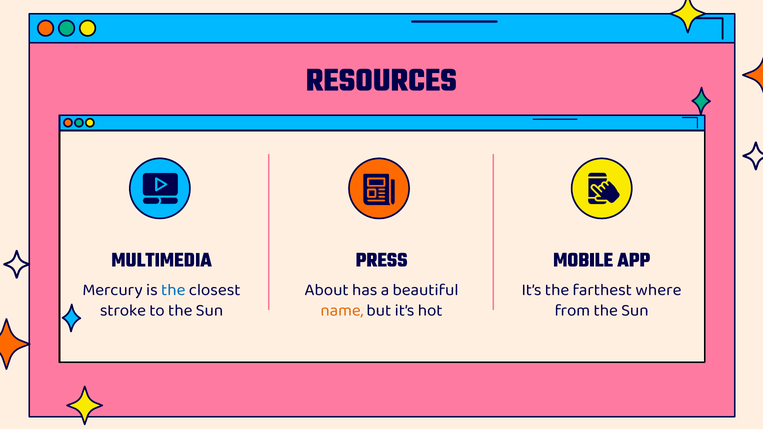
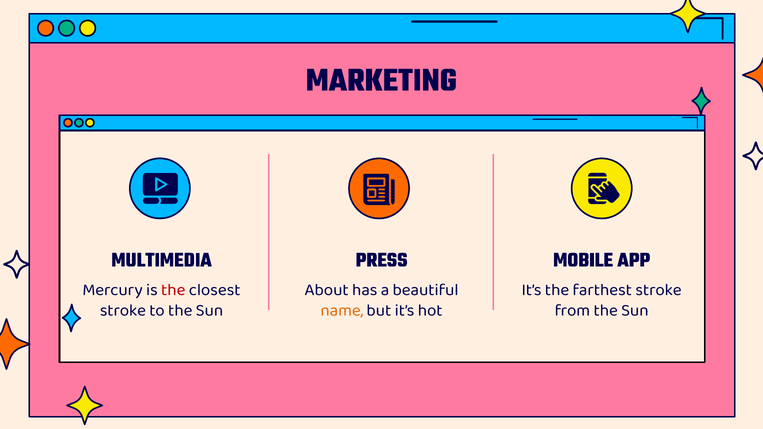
RESOURCES: RESOURCES -> MARKETING
the at (173, 290) colour: blue -> red
farthest where: where -> stroke
